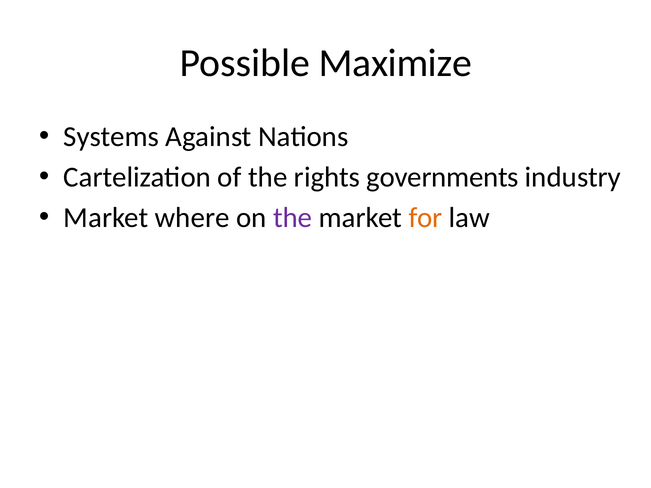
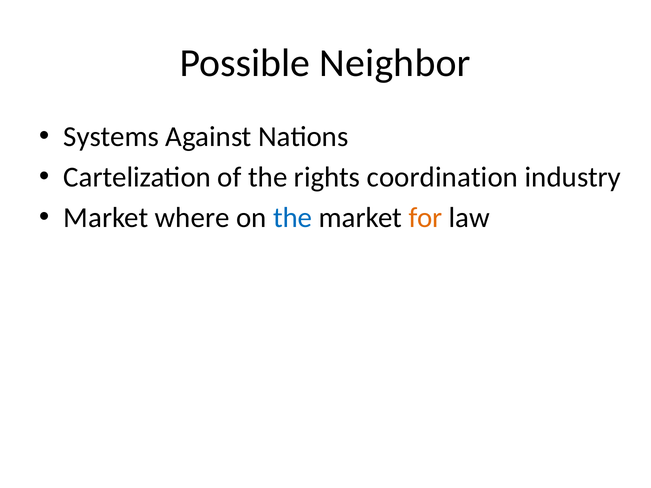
Maximize: Maximize -> Neighbor
governments: governments -> coordination
the at (293, 218) colour: purple -> blue
